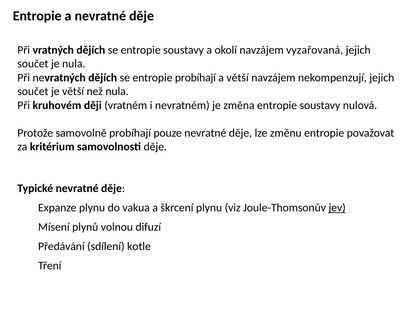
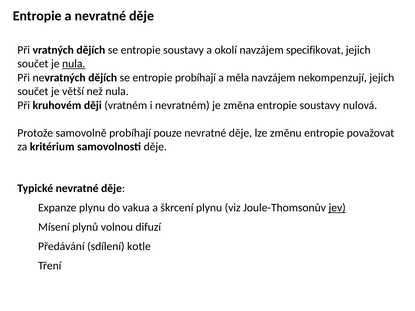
vyzařovaná: vyzařovaná -> specifikovat
nula at (74, 64) underline: none -> present
a větší: větší -> měla
